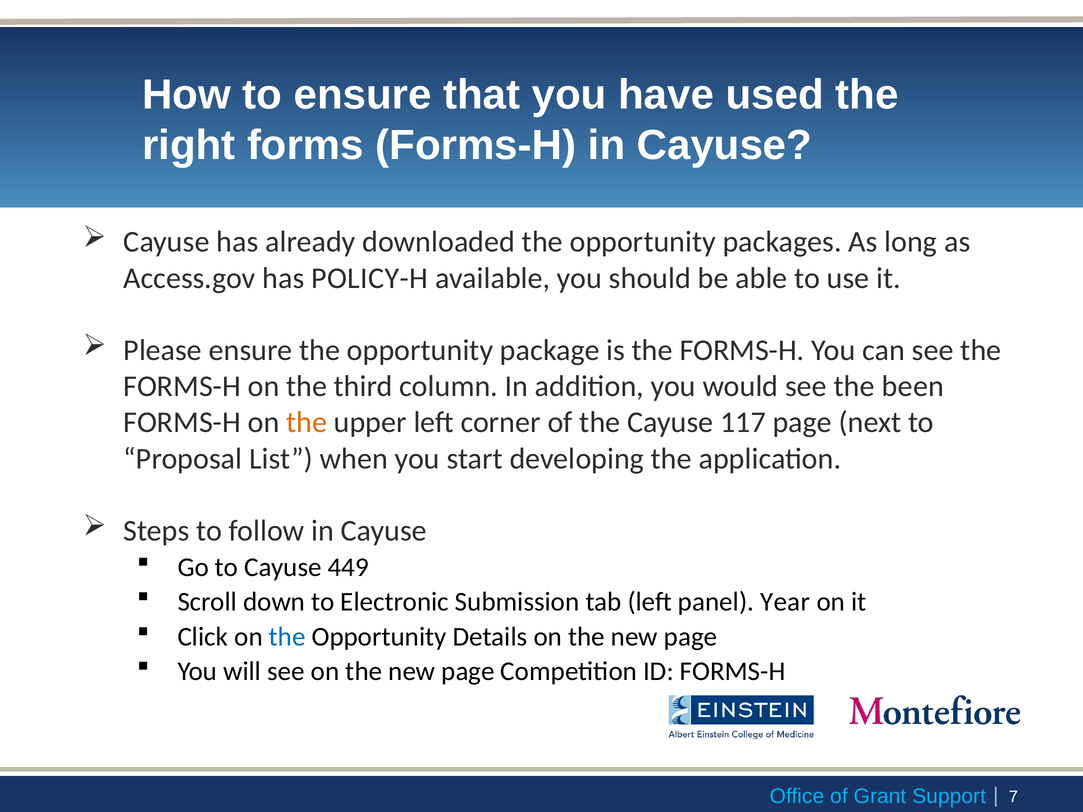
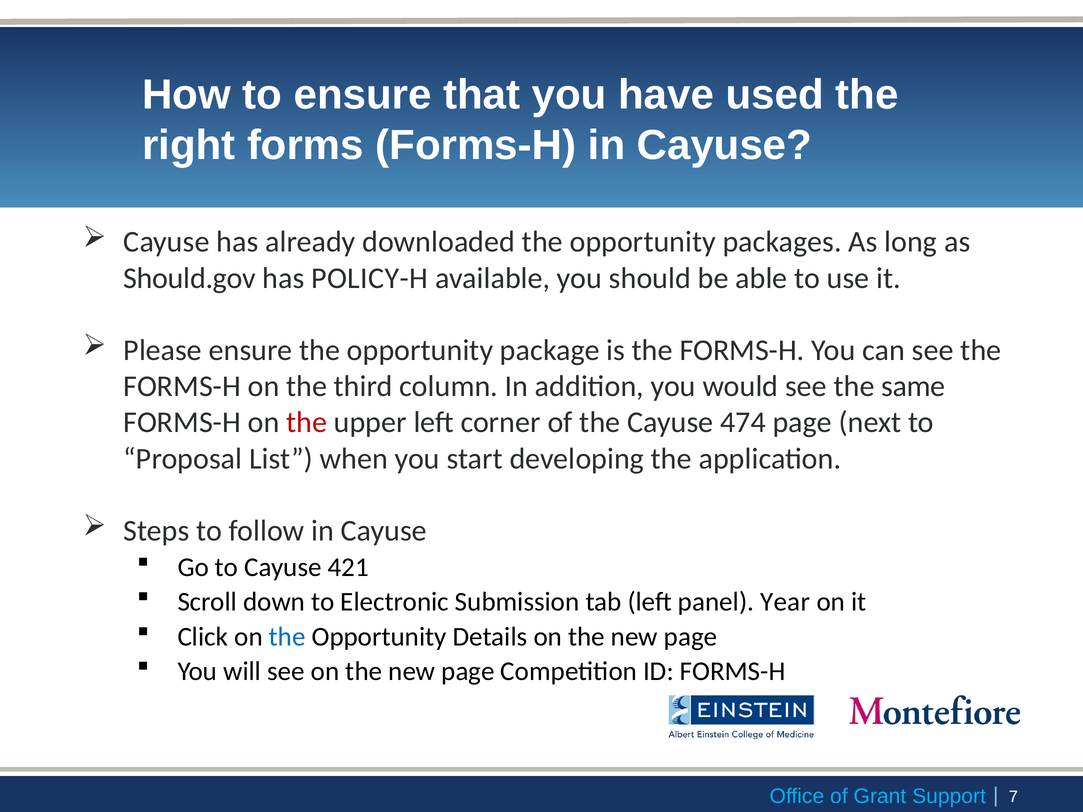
Access.gov: Access.gov -> Should.gov
been: been -> same
the at (307, 423) colour: orange -> red
117: 117 -> 474
449: 449 -> 421
